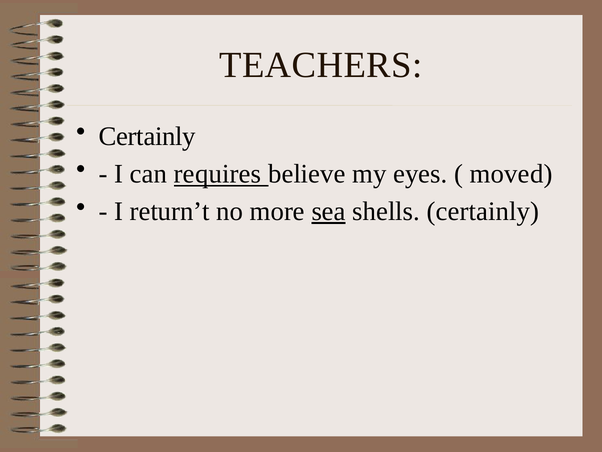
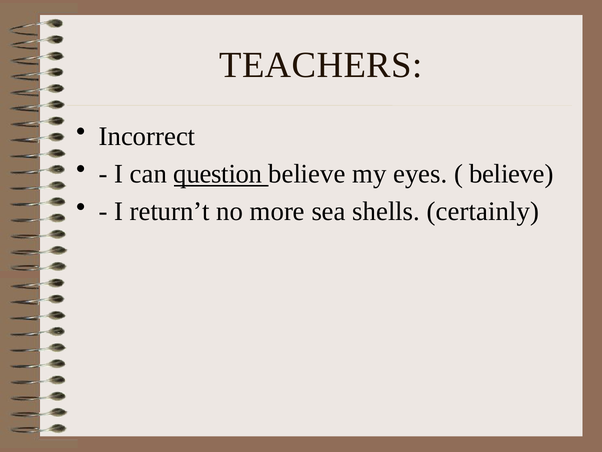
Certainly at (147, 136): Certainly -> Incorrect
requires: requires -> question
moved at (511, 174): moved -> believe
sea underline: present -> none
